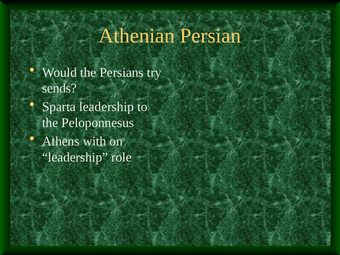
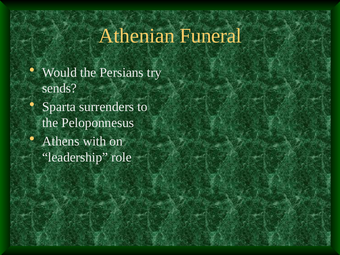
Persian: Persian -> Funeral
Sparta leadership: leadership -> surrenders
